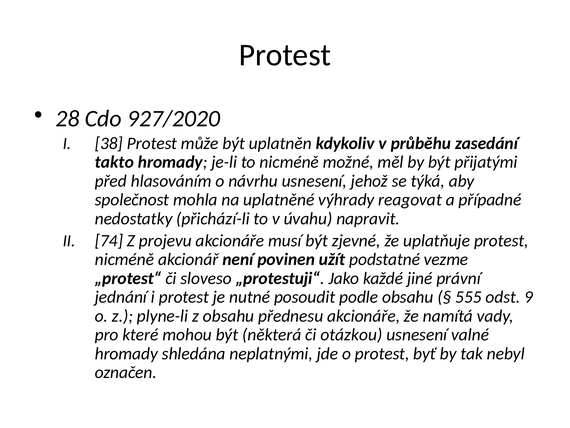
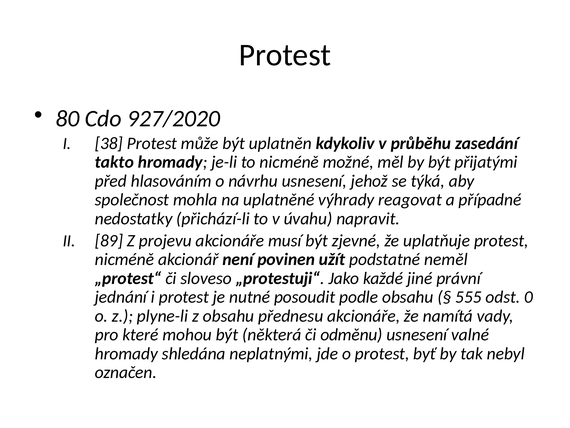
28: 28 -> 80
74: 74 -> 89
vezme: vezme -> neměl
9: 9 -> 0
otázkou: otázkou -> odměnu
